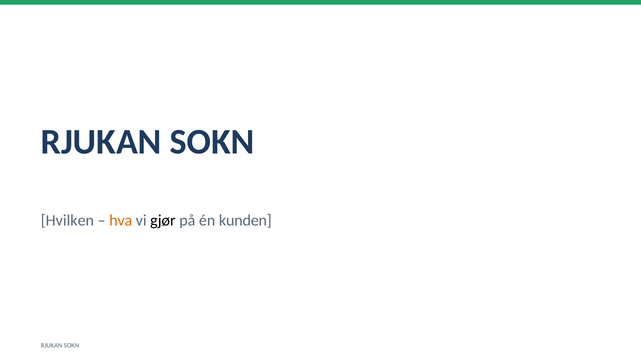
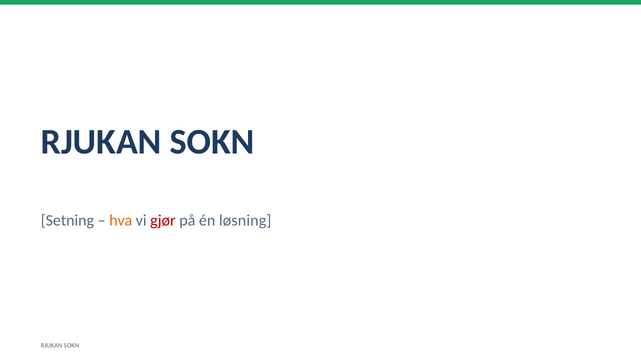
Hvilken: Hvilken -> Setning
gjør colour: black -> red
kunden: kunden -> løsning
